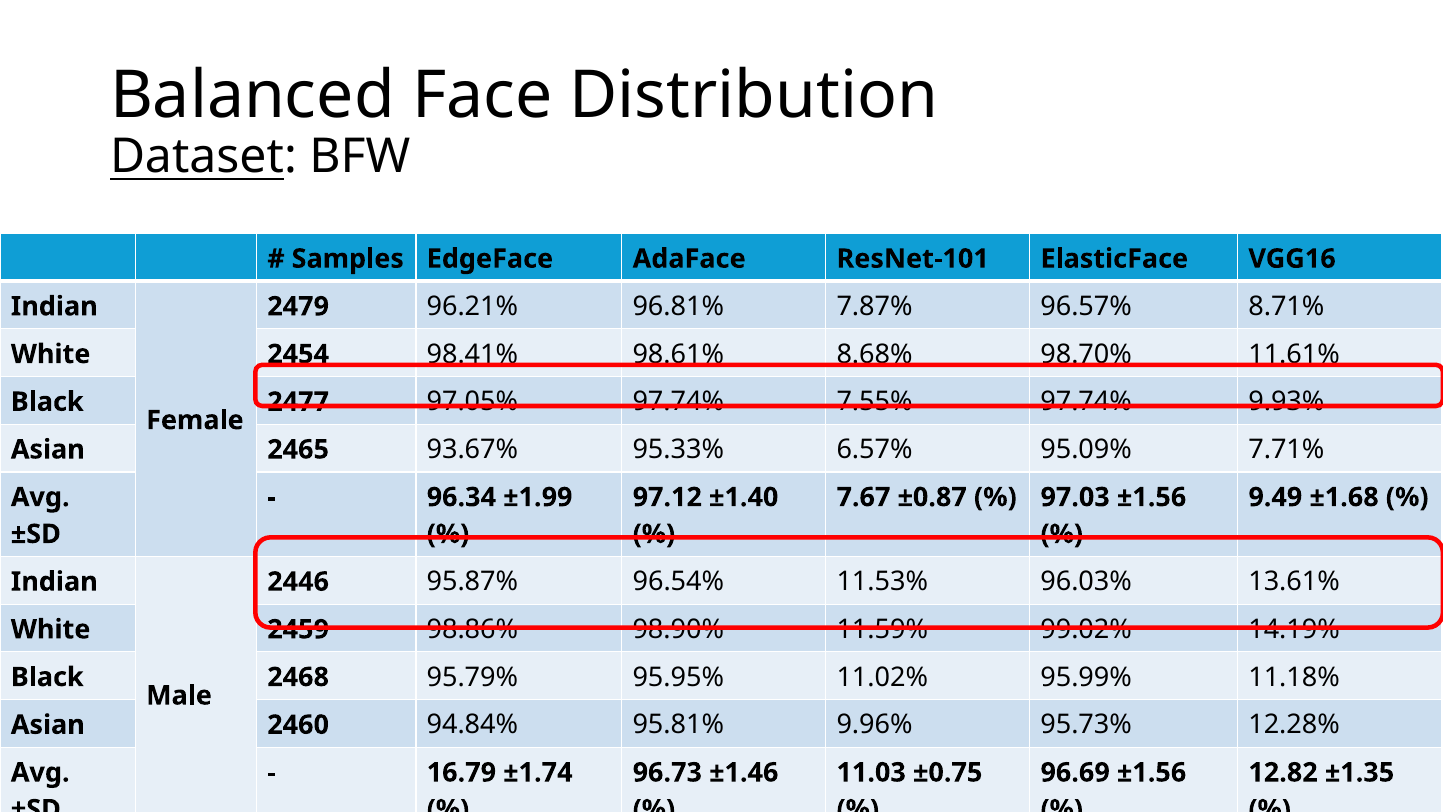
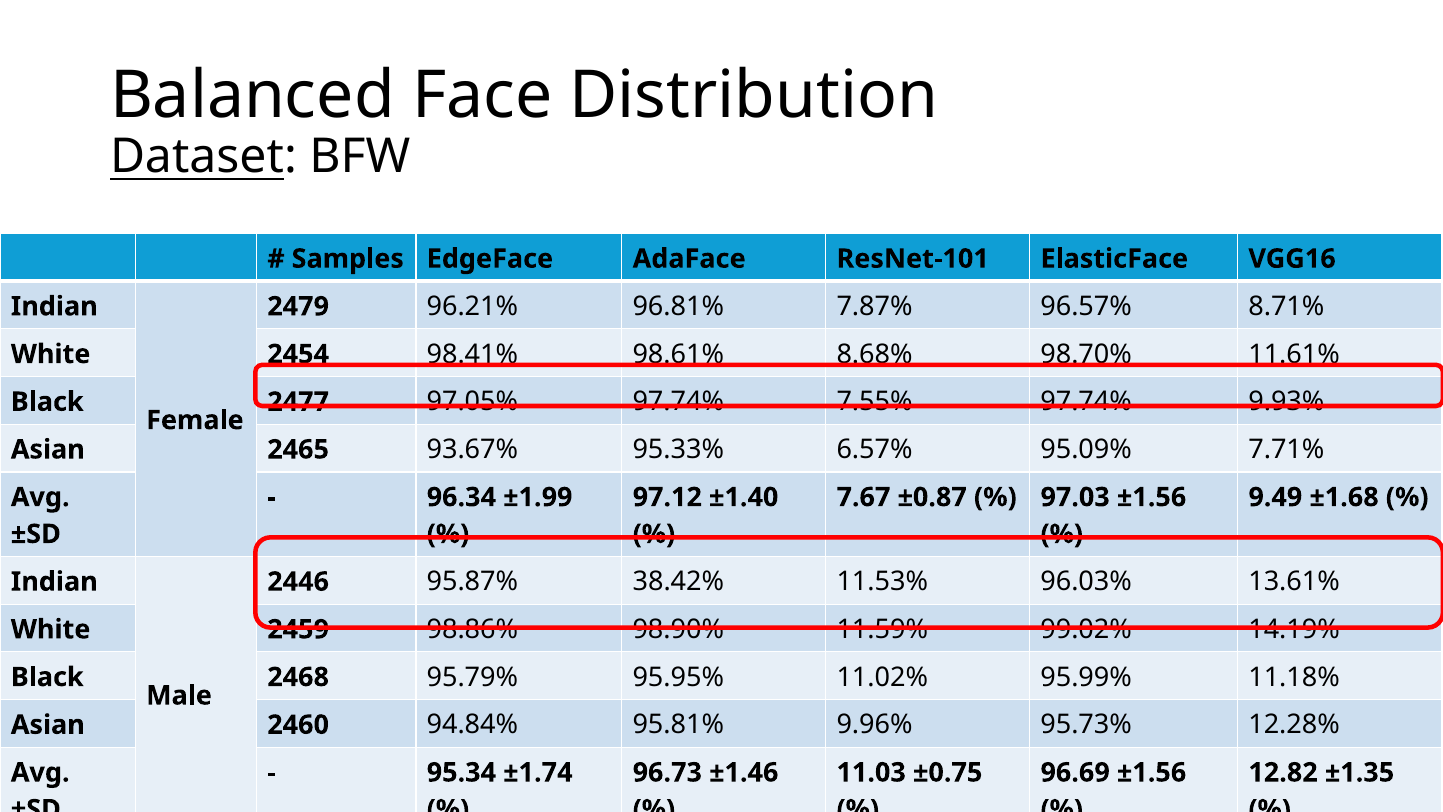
96.54%: 96.54% -> 38.42%
16.79: 16.79 -> 95.34
